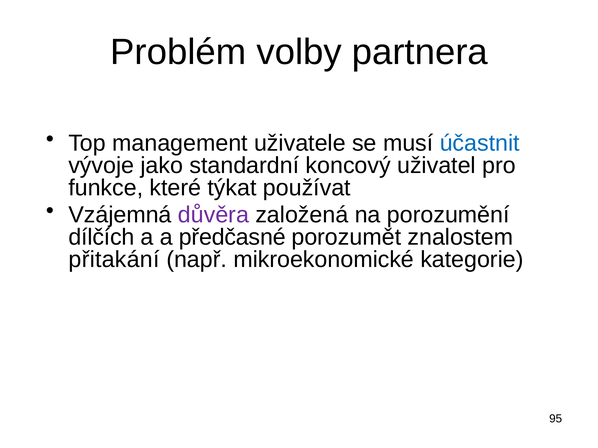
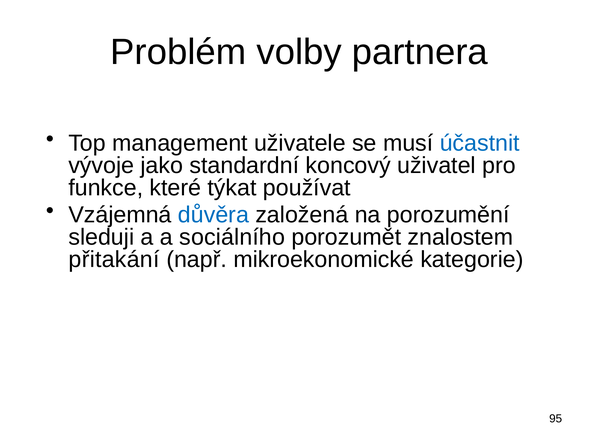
důvěra colour: purple -> blue
dílčích: dílčích -> sleduji
předčasné: předčasné -> sociálního
